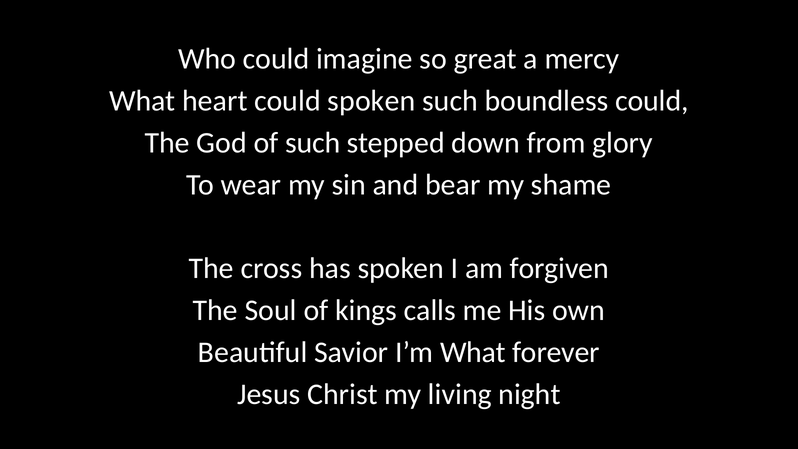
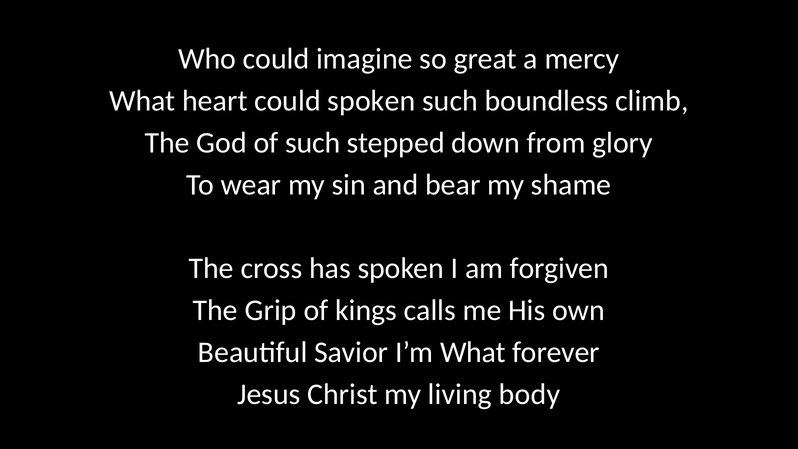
boundless could: could -> climb
Soul: Soul -> Grip
night: night -> body
